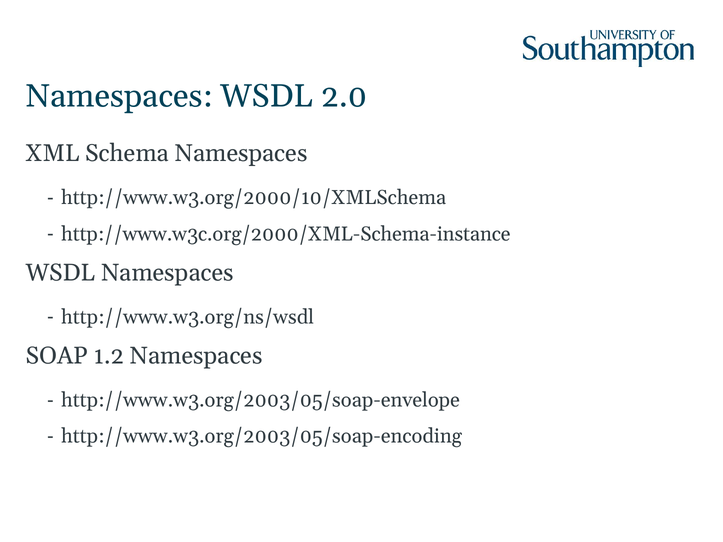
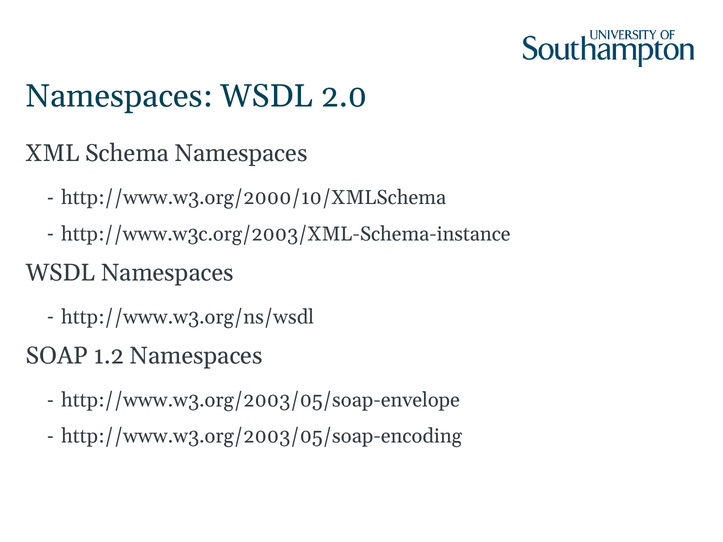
http://www.w3c.org/2000/XML-Schema-instance: http://www.w3c.org/2000/XML-Schema-instance -> http://www.w3c.org/2003/XML-Schema-instance
